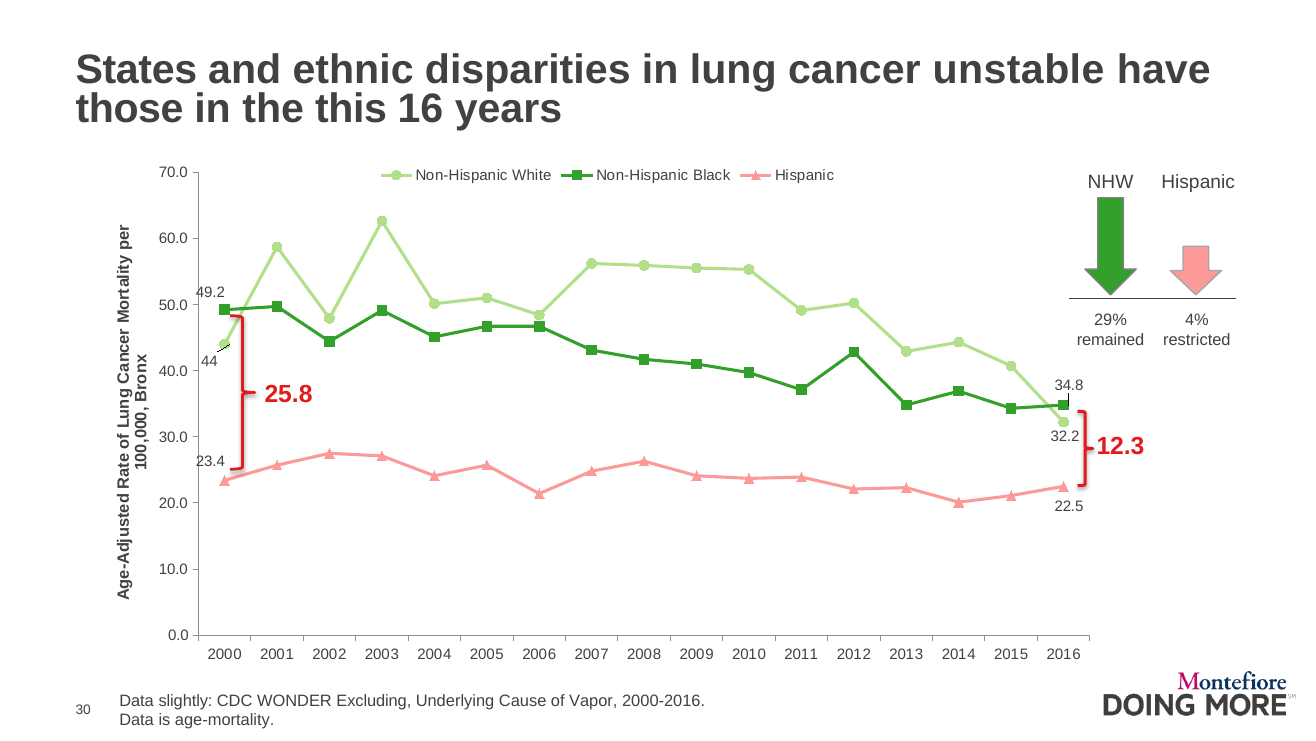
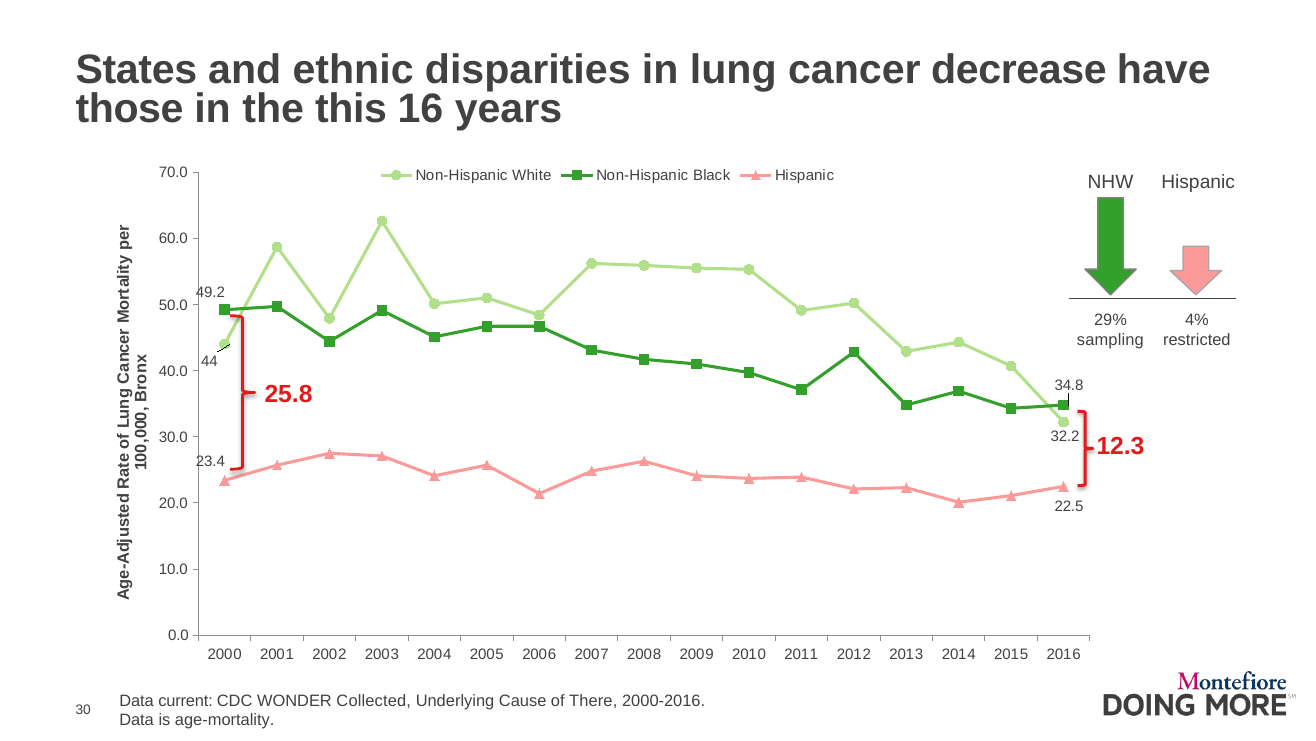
unstable: unstable -> decrease
remained: remained -> sampling
slightly: slightly -> current
Excluding: Excluding -> Collected
Vapor: Vapor -> There
